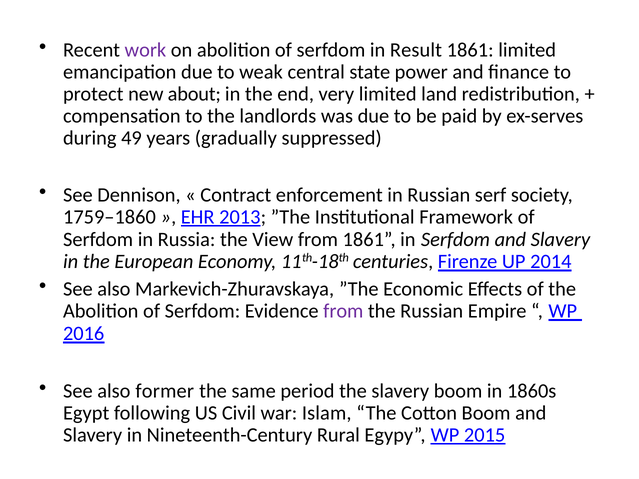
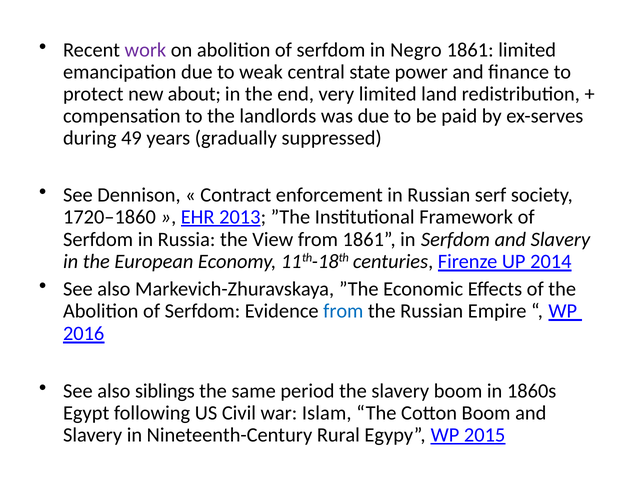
Result: Result -> Negro
1759–1860: 1759–1860 -> 1720–1860
from at (343, 311) colour: purple -> blue
former: former -> siblings
